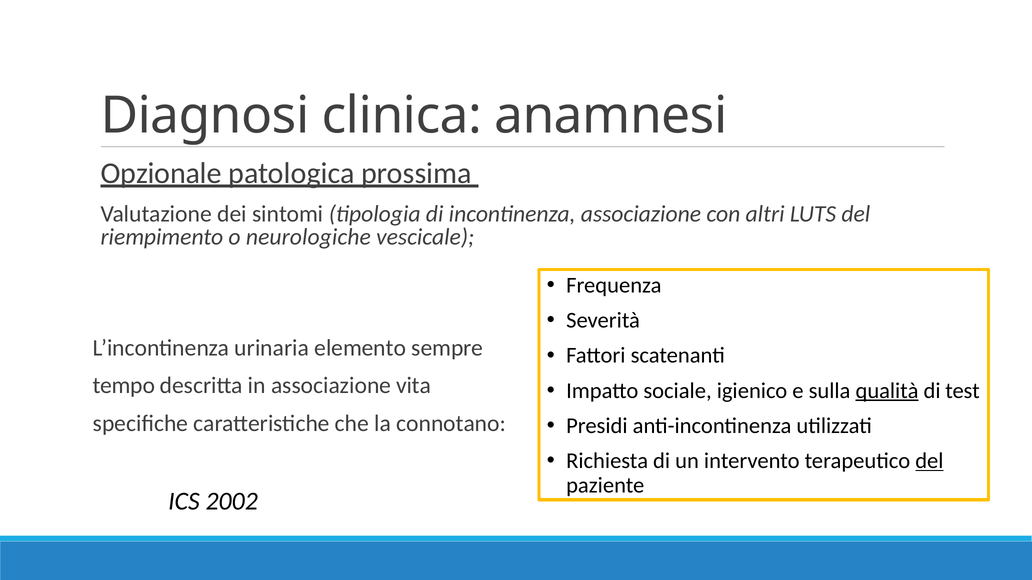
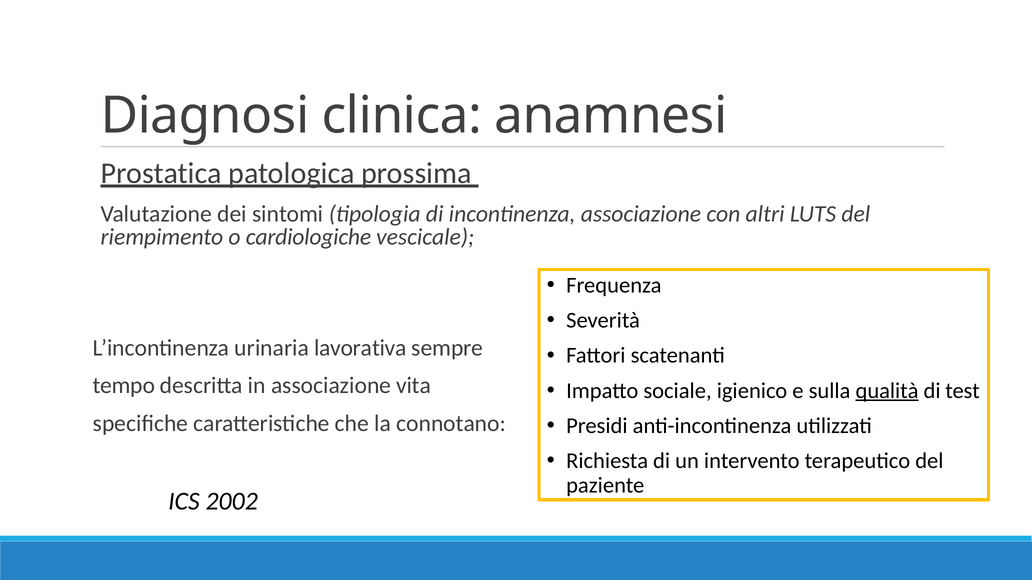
Opzionale: Opzionale -> Prostatica
neurologiche: neurologiche -> cardiologiche
elemento: elemento -> lavorativa
del at (929, 461) underline: present -> none
